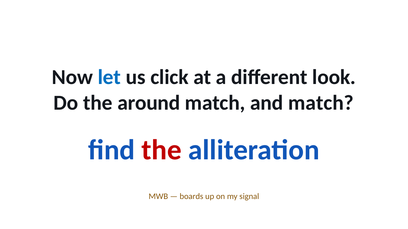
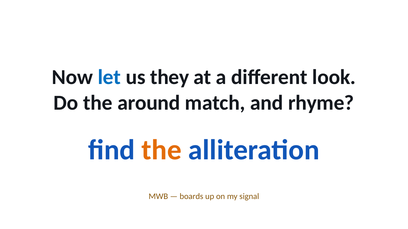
click: click -> they
and match: match -> rhyme
the at (162, 150) colour: red -> orange
